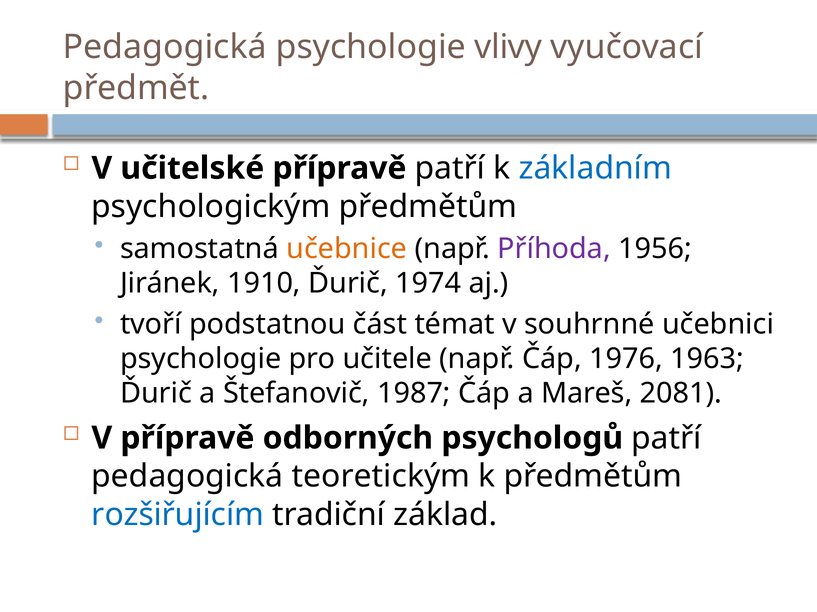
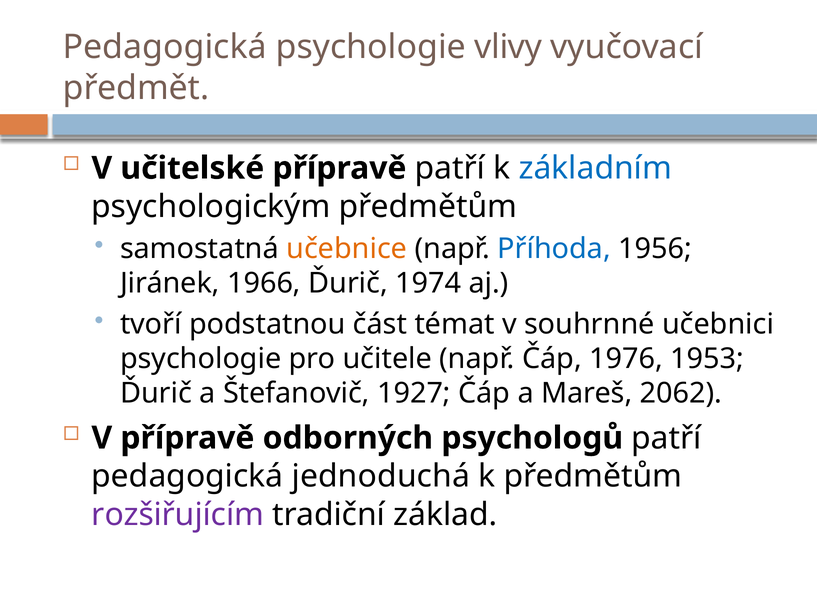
Příhoda colour: purple -> blue
1910: 1910 -> 1966
1963: 1963 -> 1953
1987: 1987 -> 1927
2081: 2081 -> 2062
teoretickým: teoretickým -> jednoduchá
rozšiřujícím colour: blue -> purple
